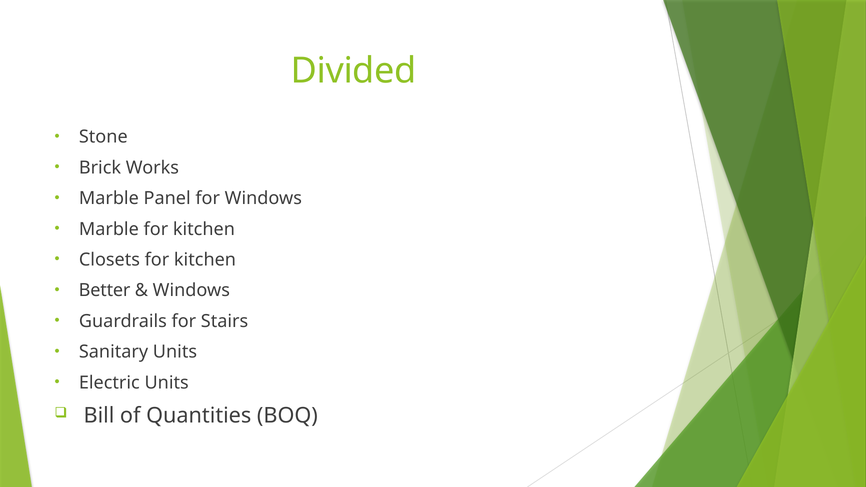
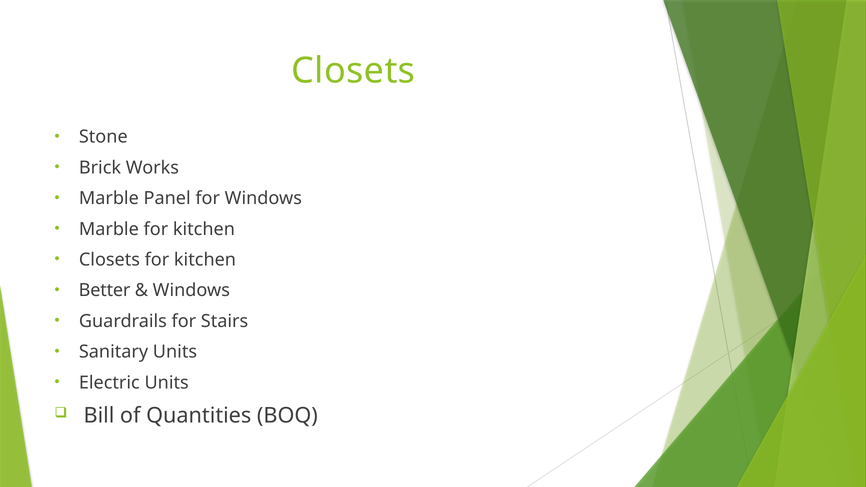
Divided at (354, 71): Divided -> Closets
